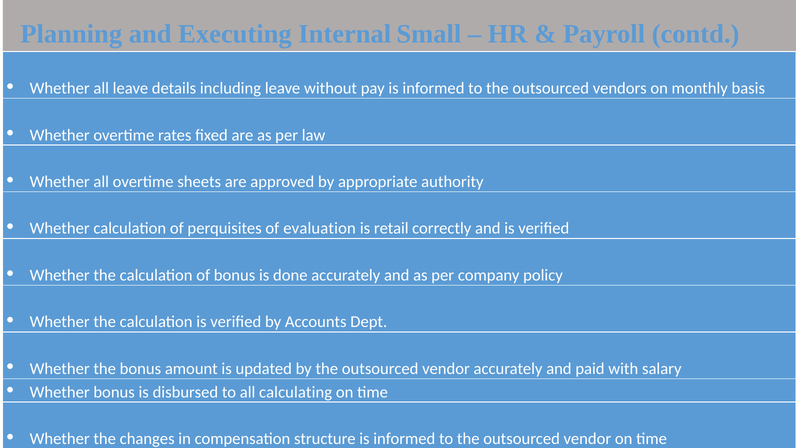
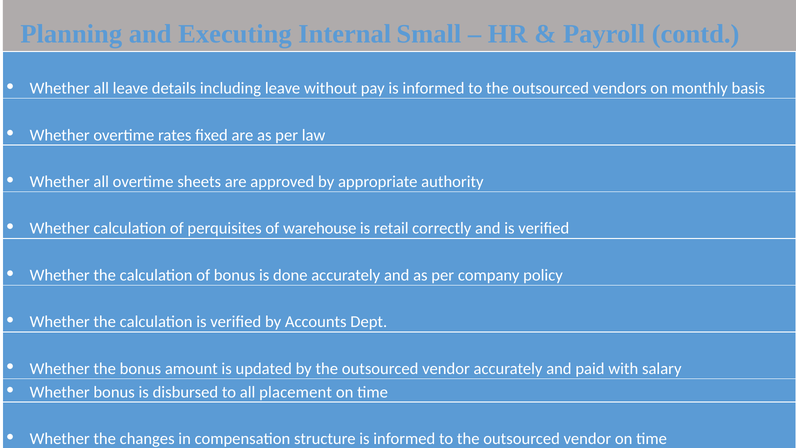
evaluation: evaluation -> warehouse
calculating: calculating -> placement
